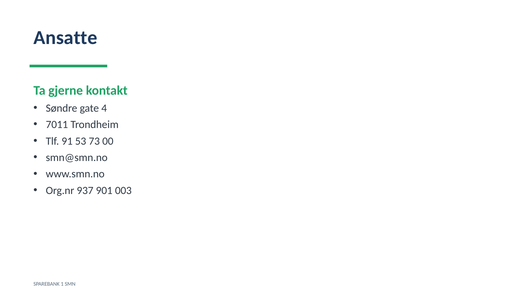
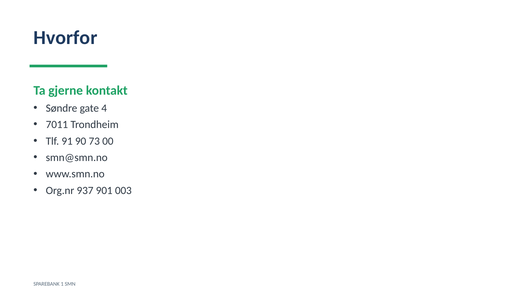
Ansatte: Ansatte -> Hvorfor
53: 53 -> 90
